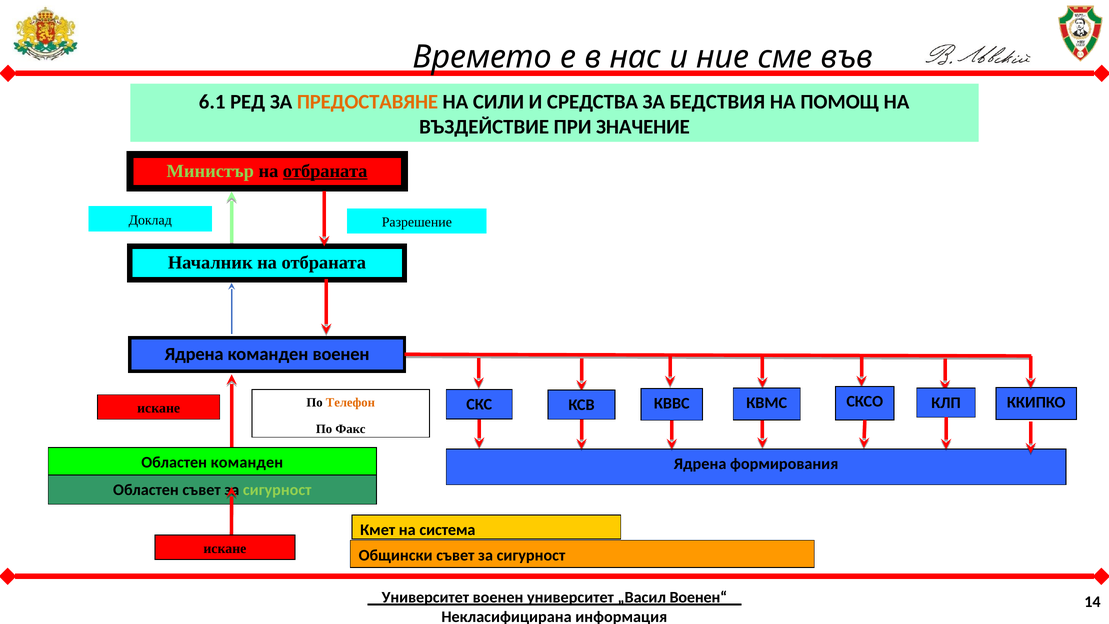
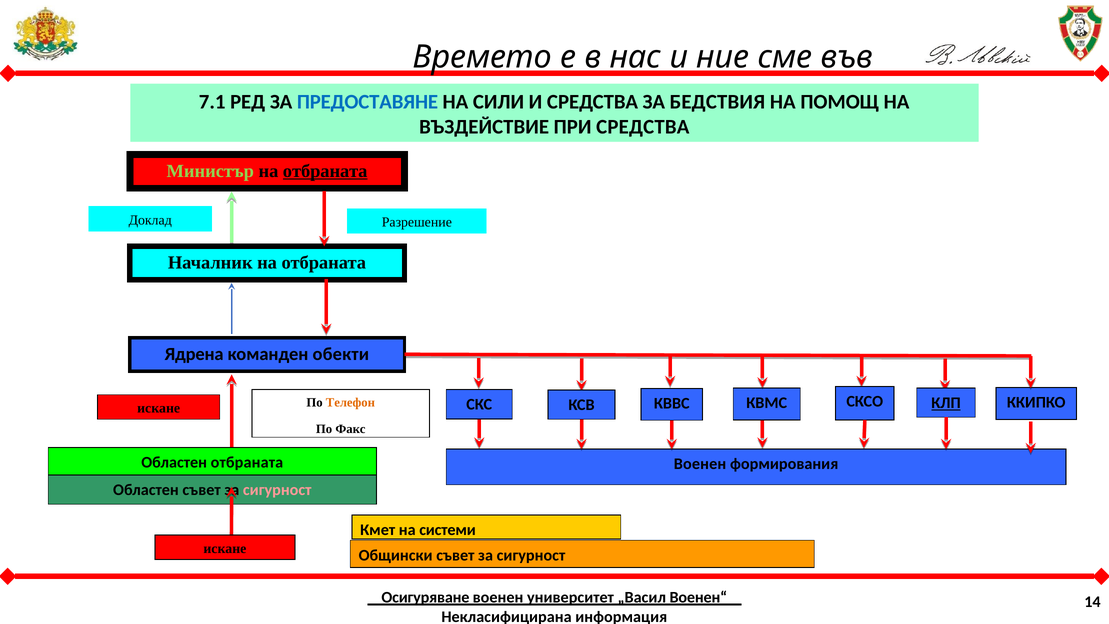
6.1: 6.1 -> 7.1
ПРЕДОСТАВЯНЕ colour: orange -> blue
ПРИ ЗНАЧЕНИЕ: ЗНАЧЕНИЕ -> СРЕДСТВА
команден военен: военен -> обекти
КЛП underline: none -> present
Областен команден: команден -> отбраната
Ядрена at (700, 464): Ядрена -> Военен
сигурност at (277, 490) colour: light green -> pink
система: система -> системи
Университет at (425, 597): Университет -> Осигуряване
